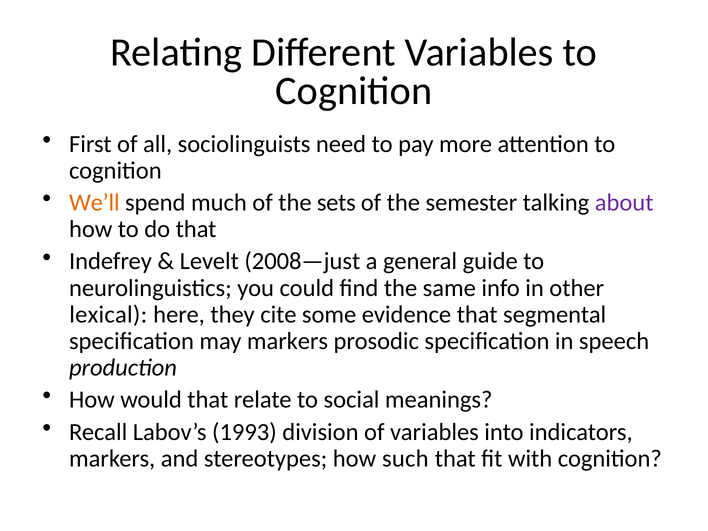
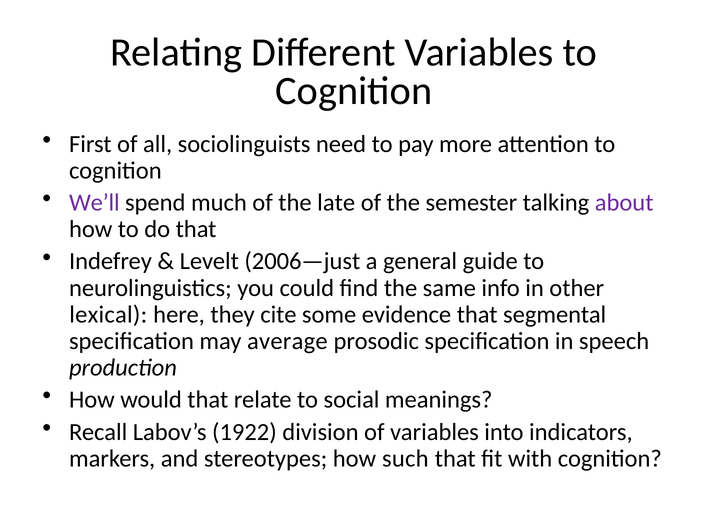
We’ll colour: orange -> purple
sets: sets -> late
2008—just: 2008—just -> 2006—just
may markers: markers -> average
1993: 1993 -> 1922
